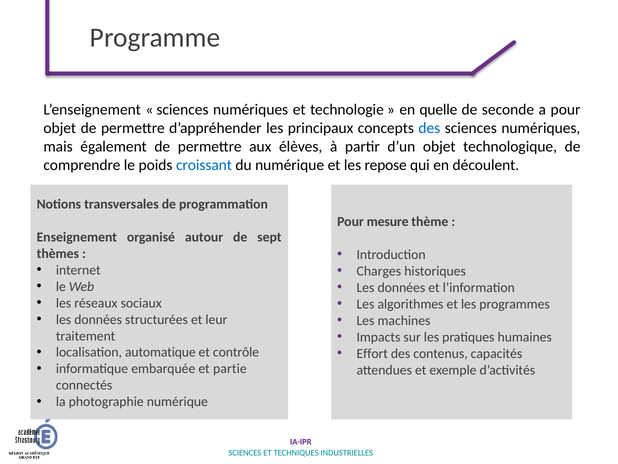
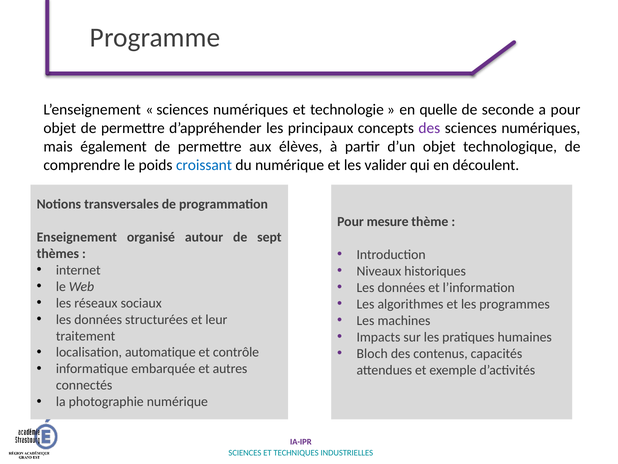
des at (429, 128) colour: blue -> purple
repose: repose -> valider
Charges: Charges -> Niveaux
Effort: Effort -> Bloch
partie: partie -> autres
